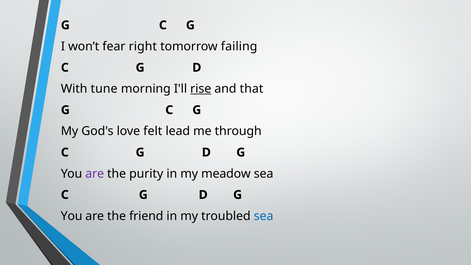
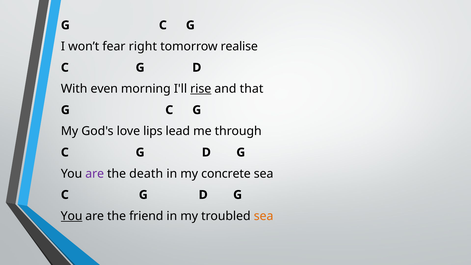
failing: failing -> realise
tune: tune -> even
felt: felt -> lips
purity: purity -> death
meadow: meadow -> concrete
You at (72, 216) underline: none -> present
sea at (264, 216) colour: blue -> orange
